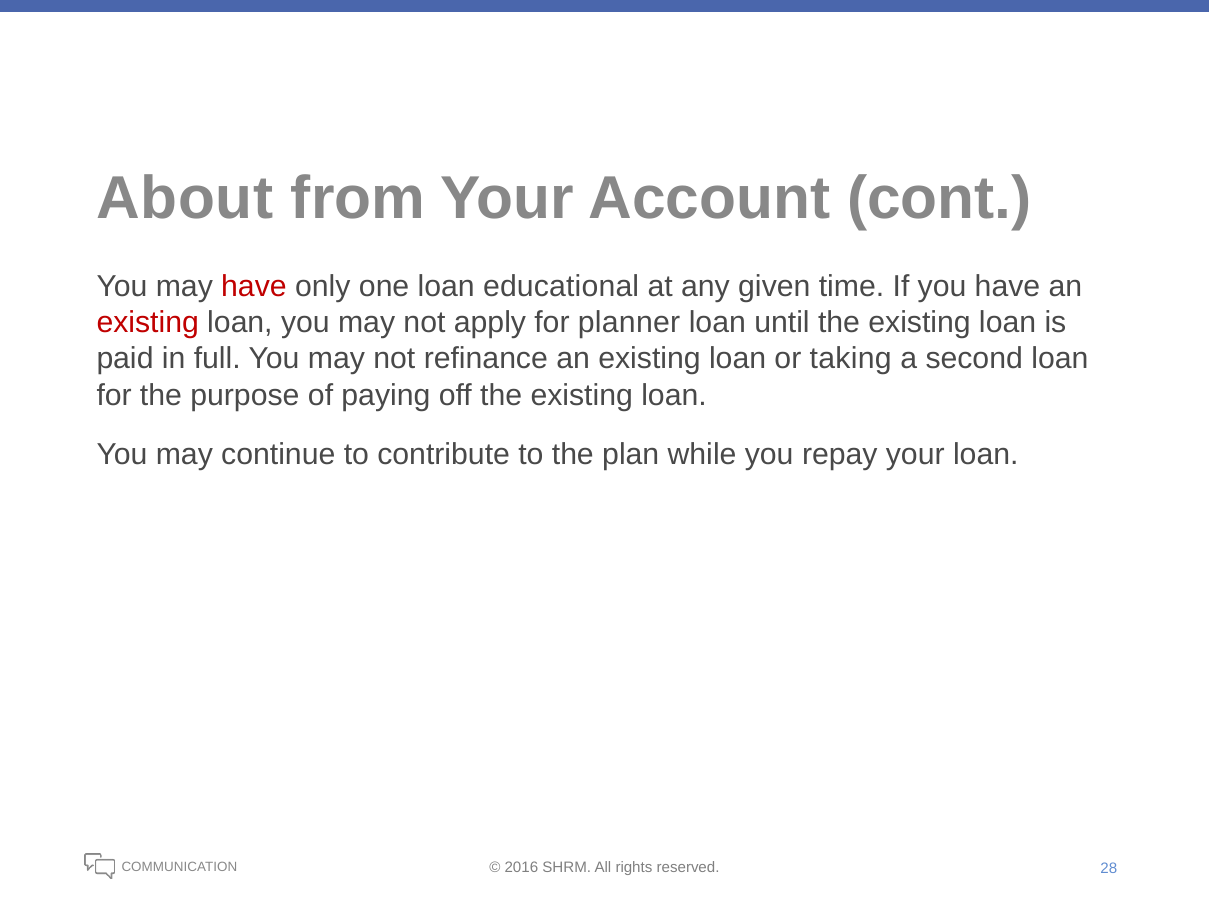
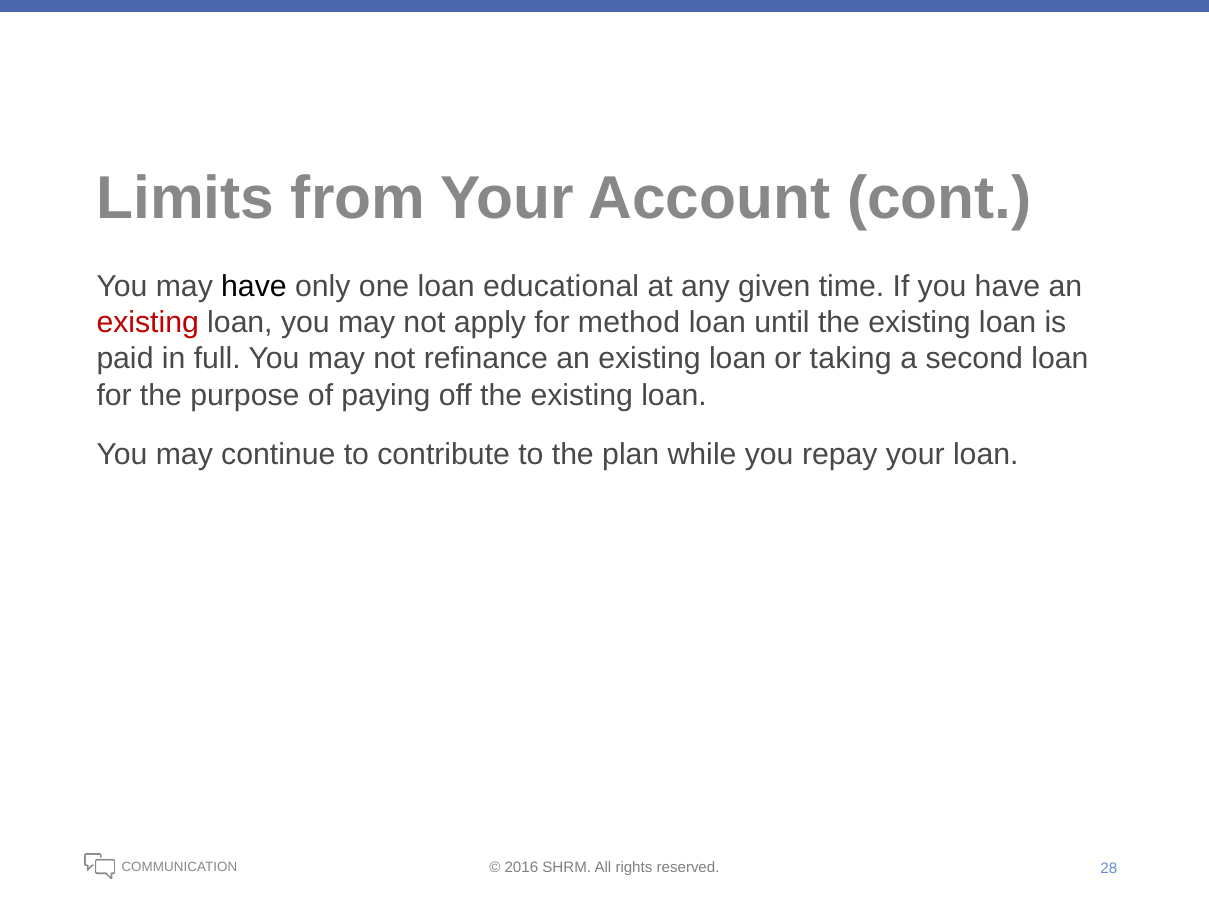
About: About -> Limits
have at (254, 286) colour: red -> black
planner: planner -> method
